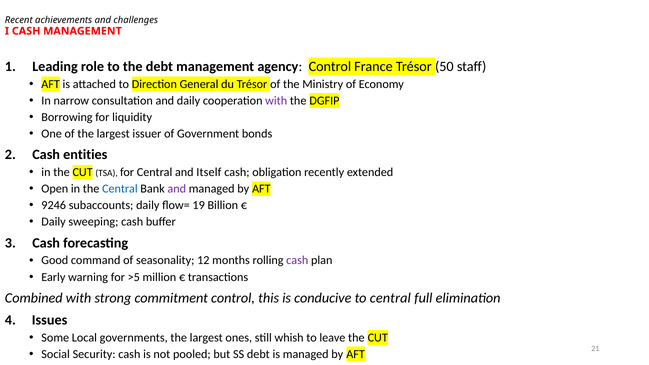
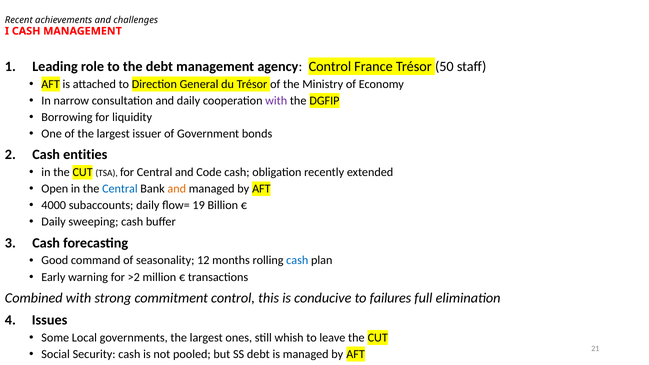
Itself: Itself -> Code
and at (177, 189) colour: purple -> orange
9246: 9246 -> 4000
cash at (297, 261) colour: purple -> blue
>5: >5 -> >2
to central: central -> failures
